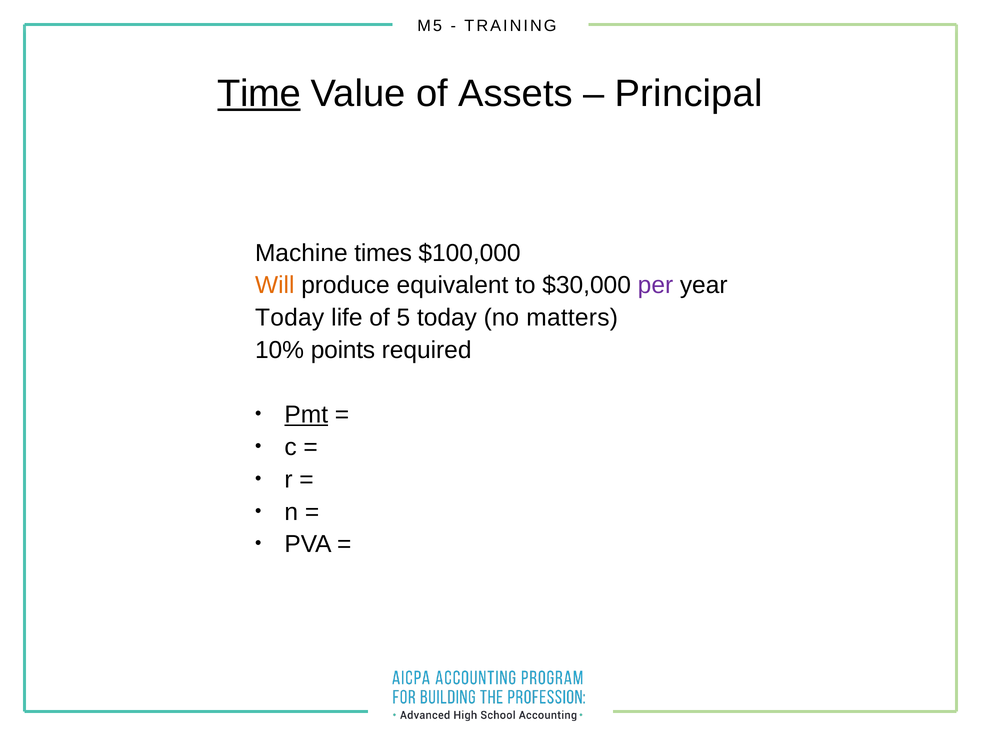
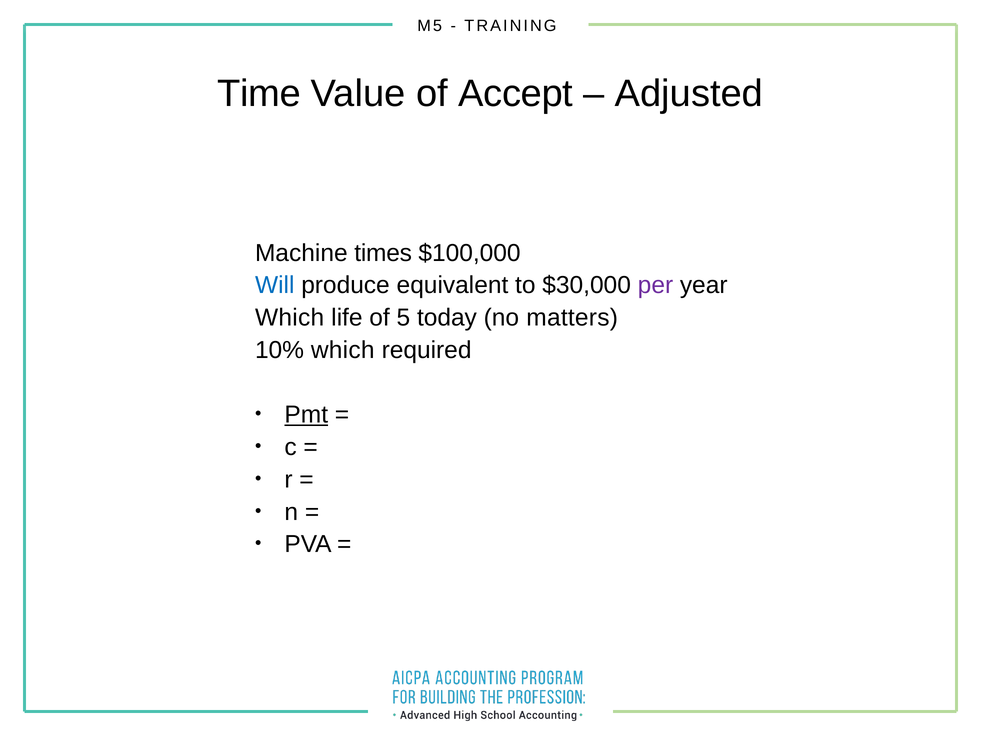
Time underline: present -> none
Assets: Assets -> Accept
Principal: Principal -> Adjusted
Will colour: orange -> blue
Today at (290, 318): Today -> Which
10% points: points -> which
